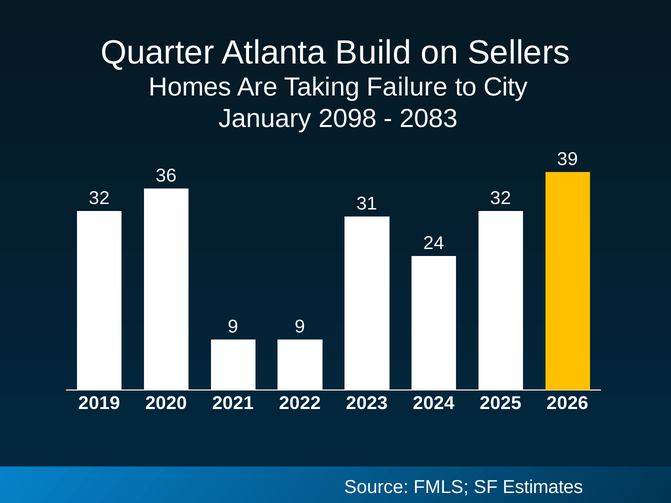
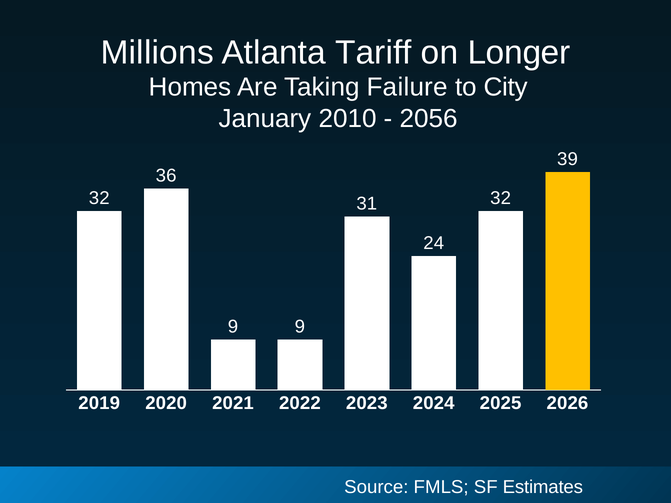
Quarter: Quarter -> Millions
Build: Build -> Tariff
Sellers: Sellers -> Longer
2098: 2098 -> 2010
2083: 2083 -> 2056
